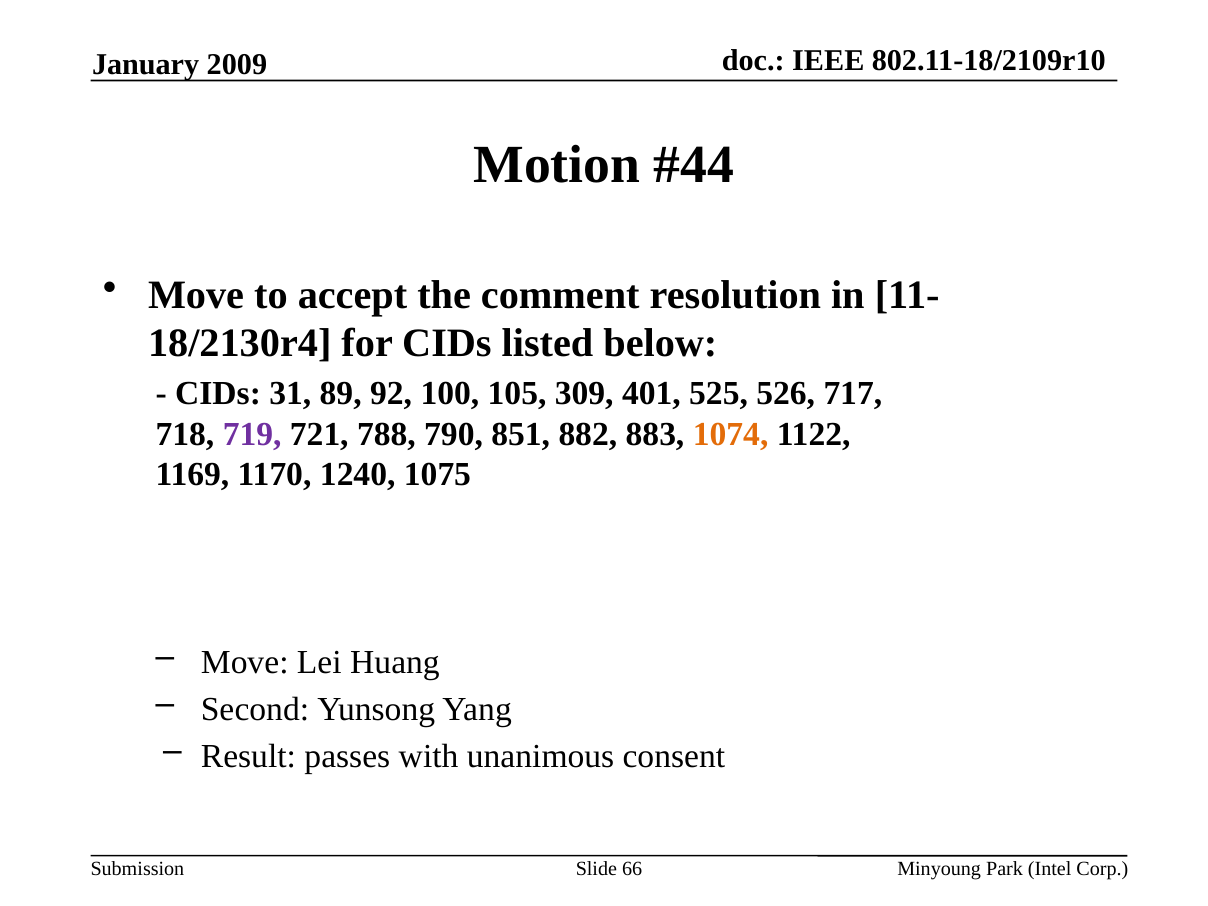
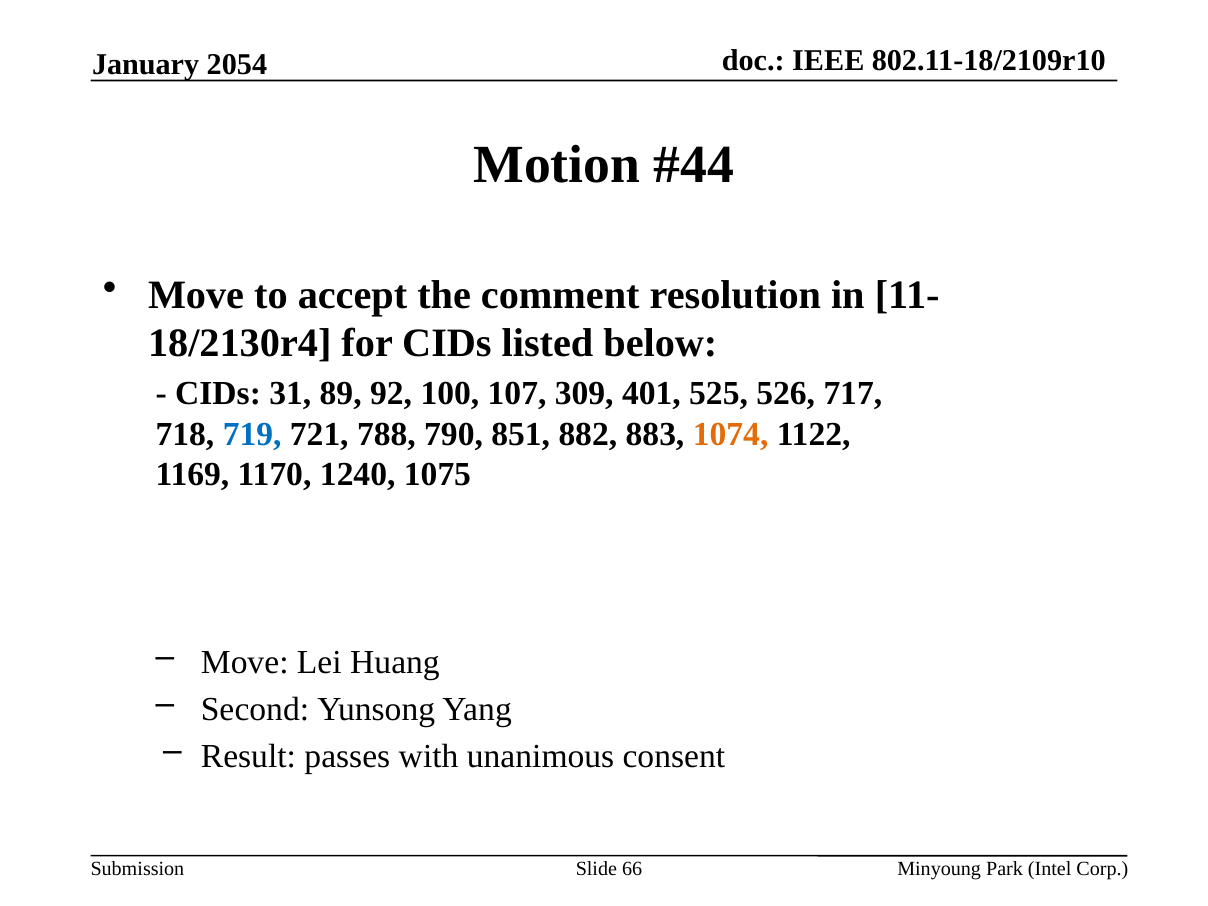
2009: 2009 -> 2054
105: 105 -> 107
719 colour: purple -> blue
